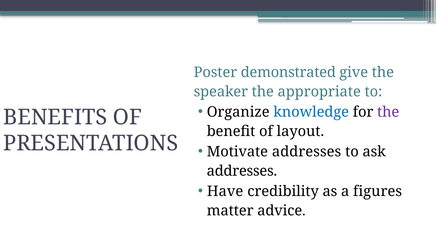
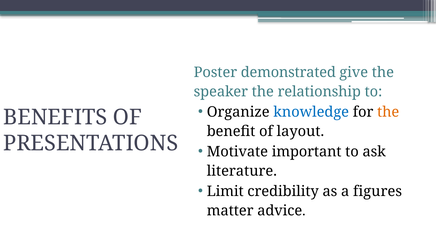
appropriate: appropriate -> relationship
the at (388, 112) colour: purple -> orange
Motivate addresses: addresses -> important
addresses at (242, 171): addresses -> literature
Have: Have -> Limit
